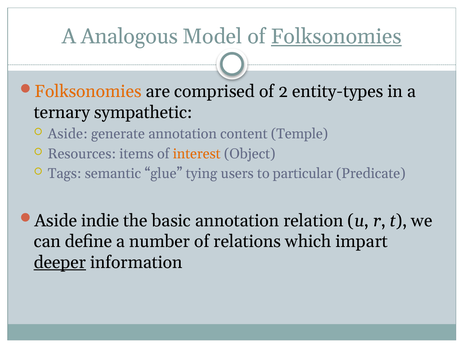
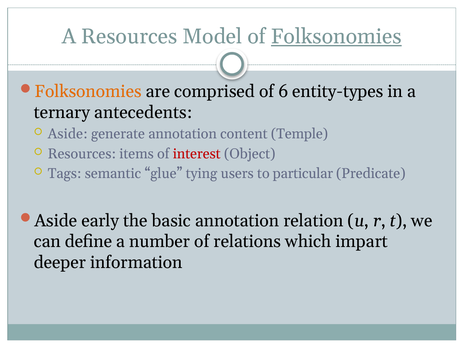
A Analogous: Analogous -> Resources
2: 2 -> 6
sympathetic: sympathetic -> antecedents
interest colour: orange -> red
indie: indie -> early
deeper underline: present -> none
